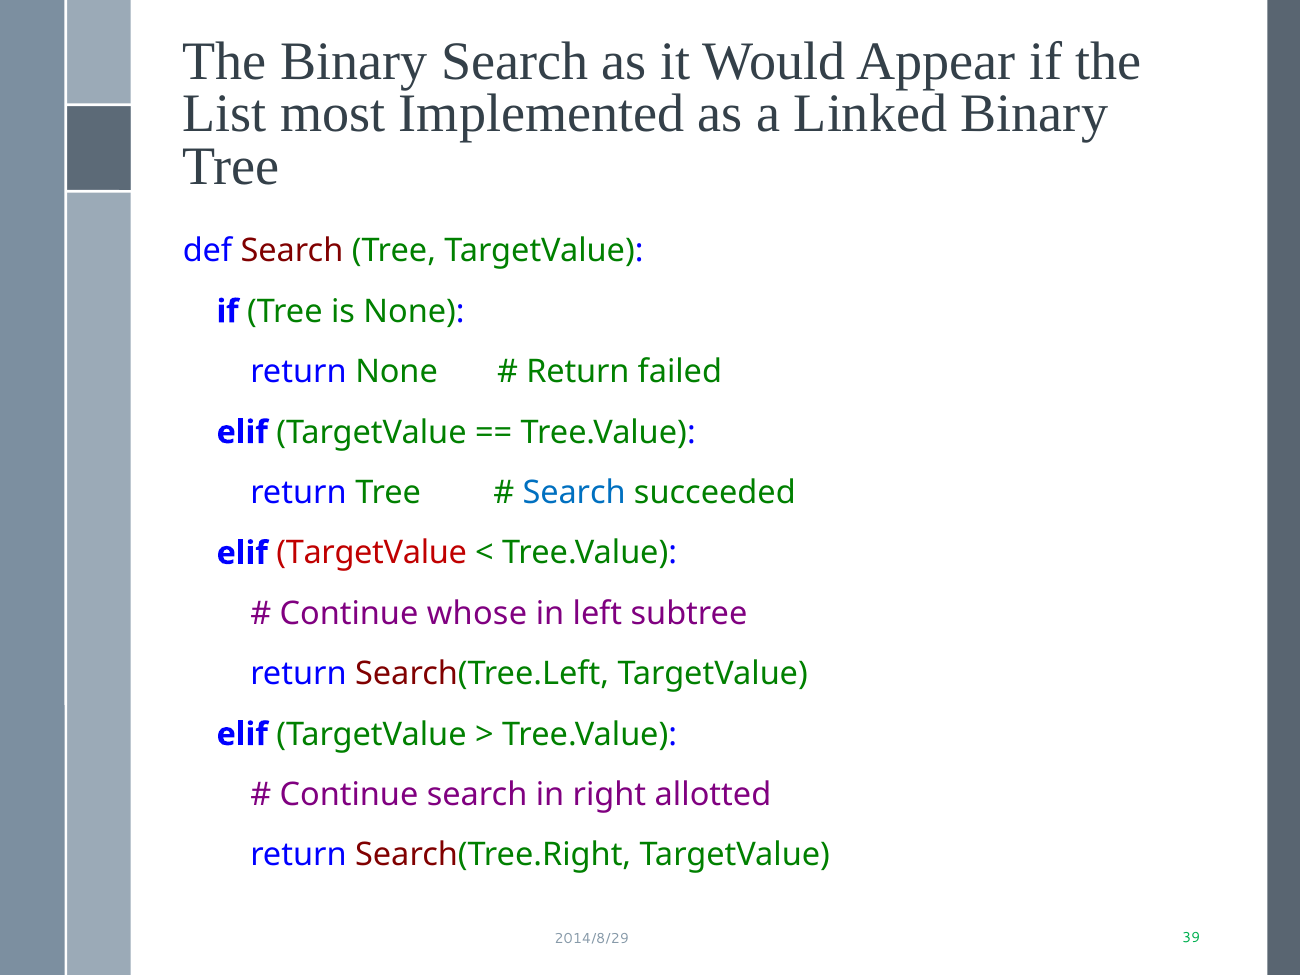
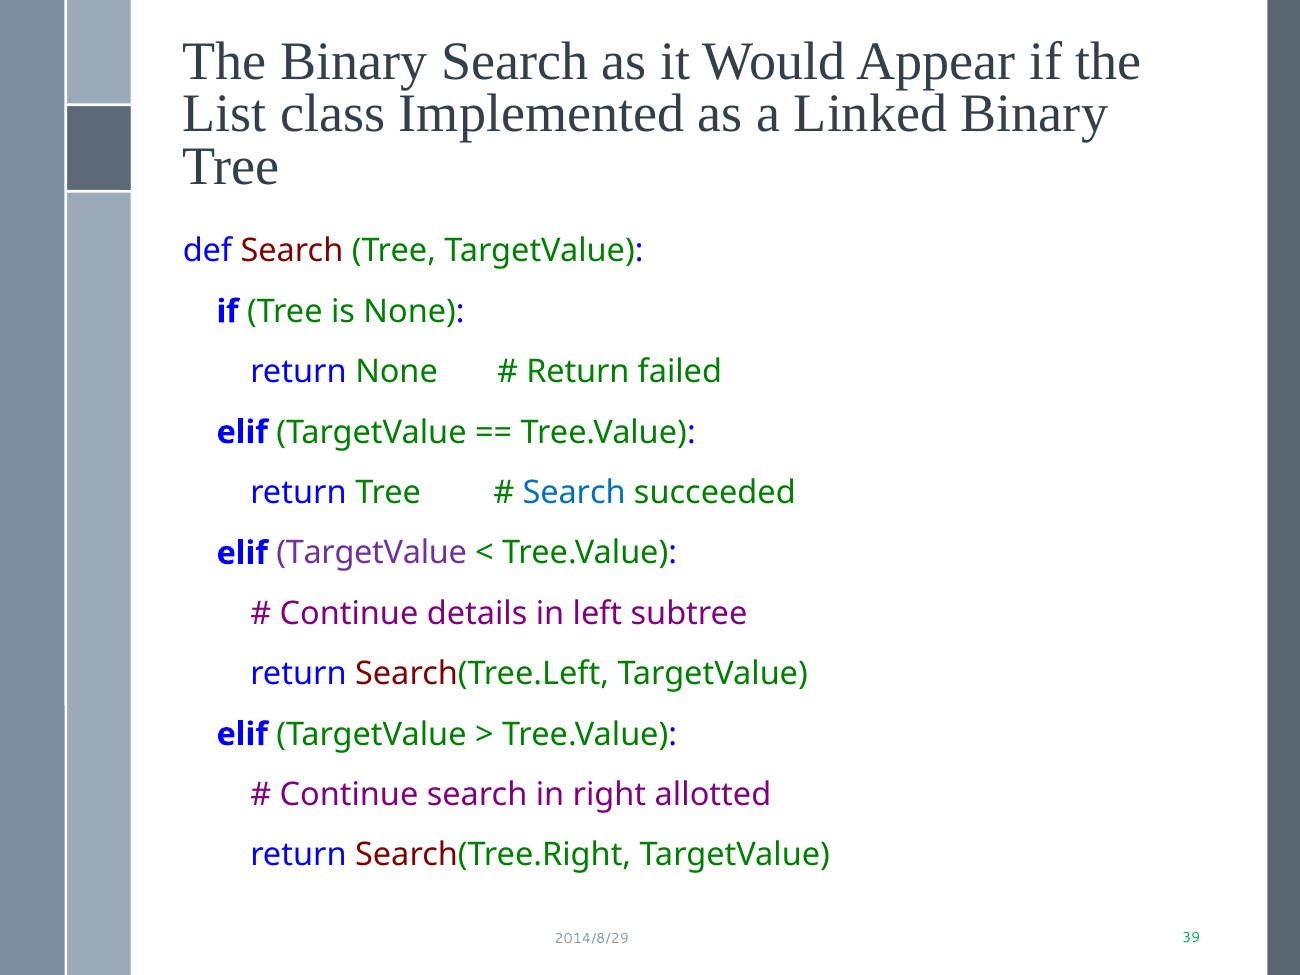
most: most -> class
TargetValue at (372, 553) colour: red -> purple
whose: whose -> details
